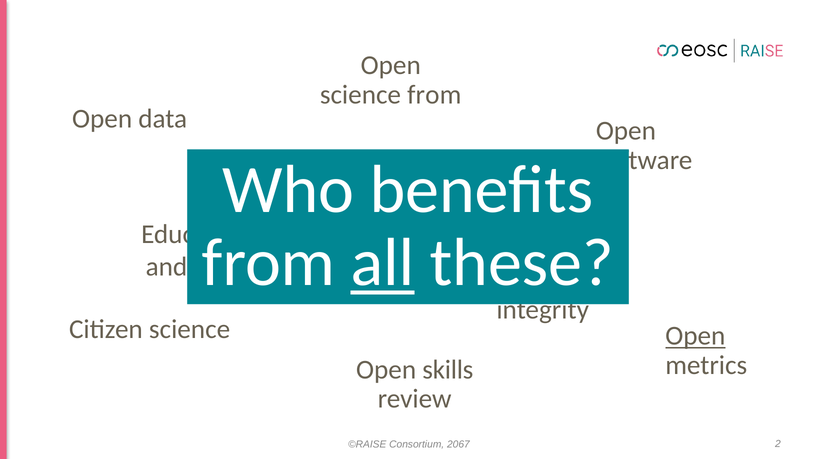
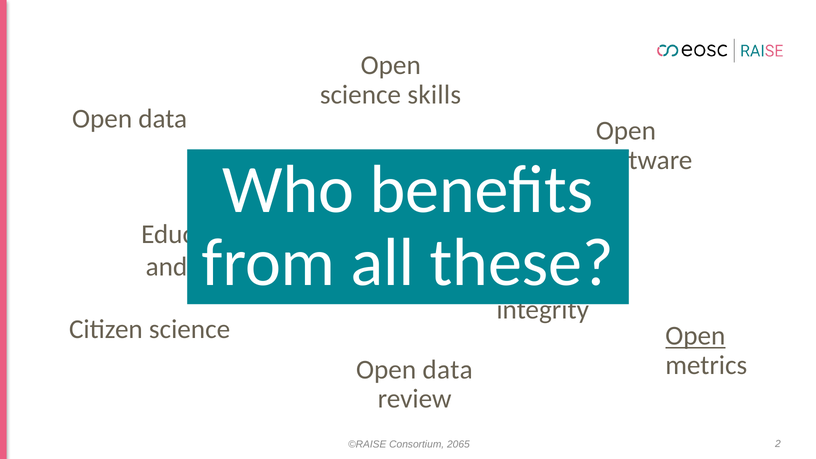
science from: from -> skills
all underline: present -> none
skills at (448, 370): skills -> data
2067: 2067 -> 2065
